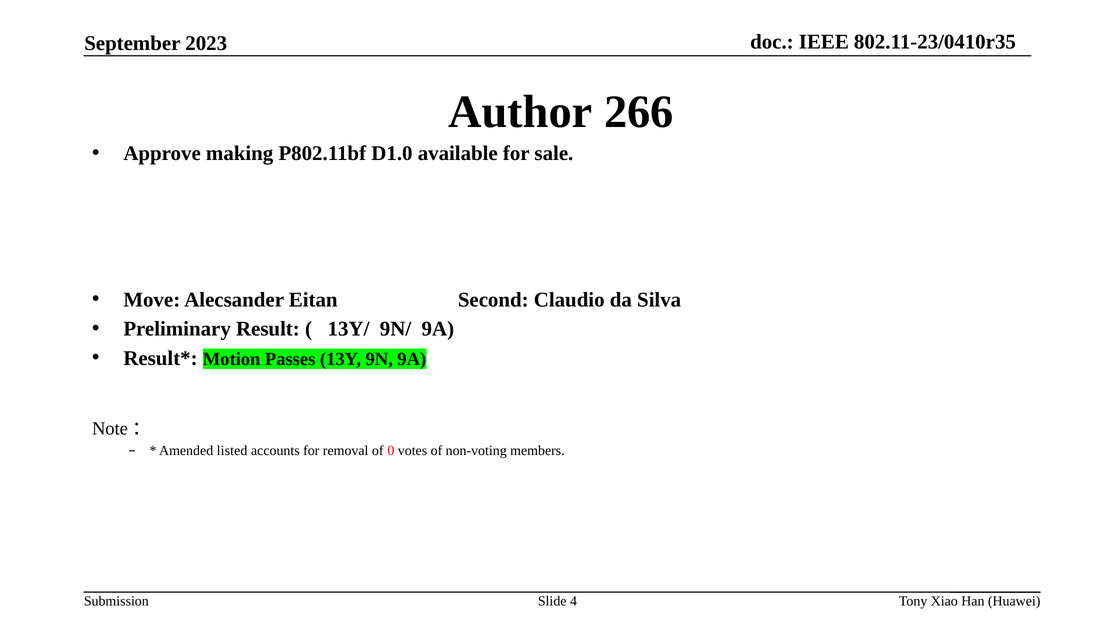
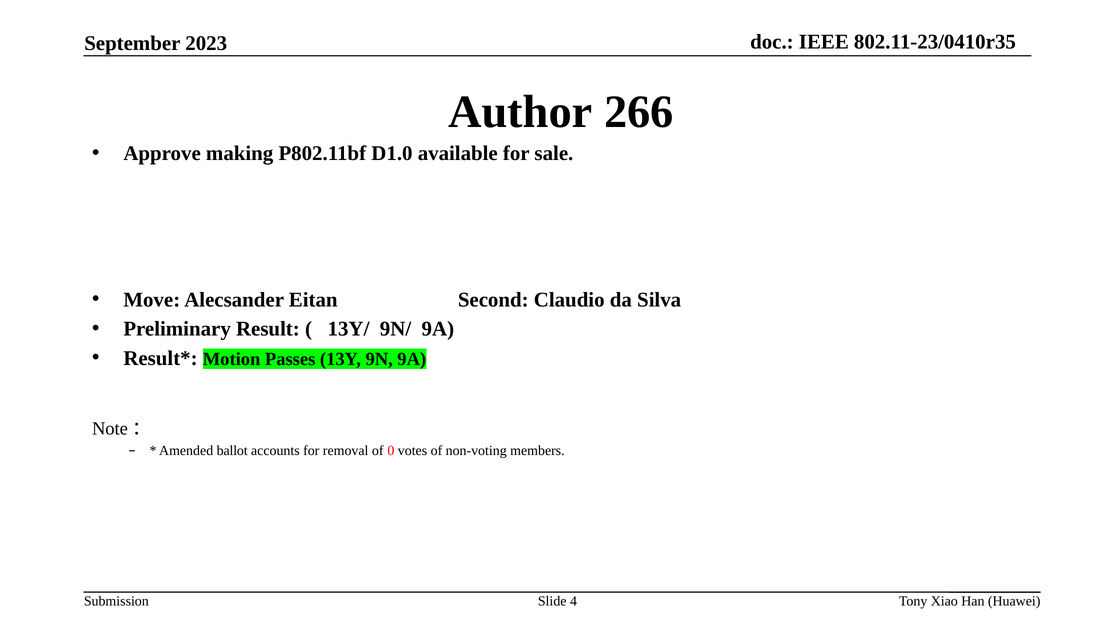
listed: listed -> ballot
